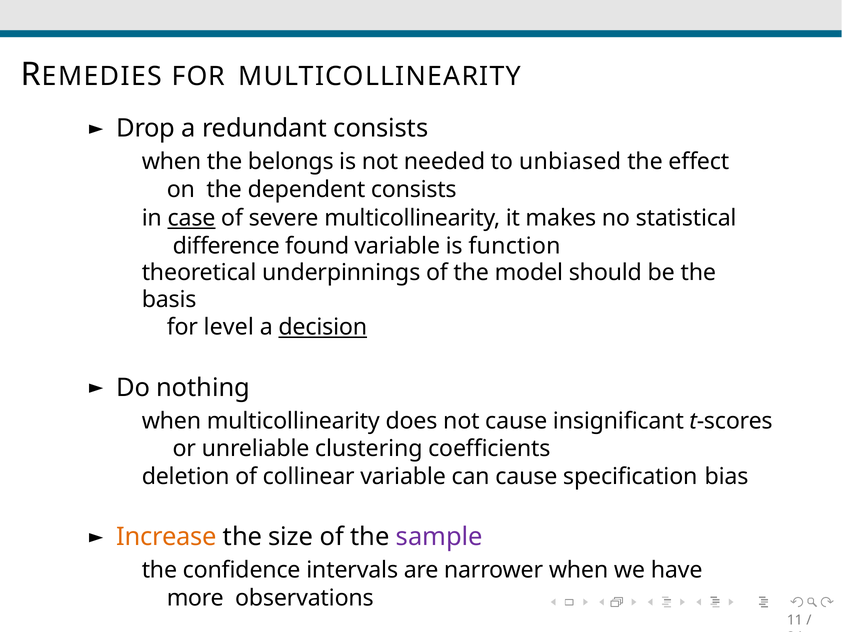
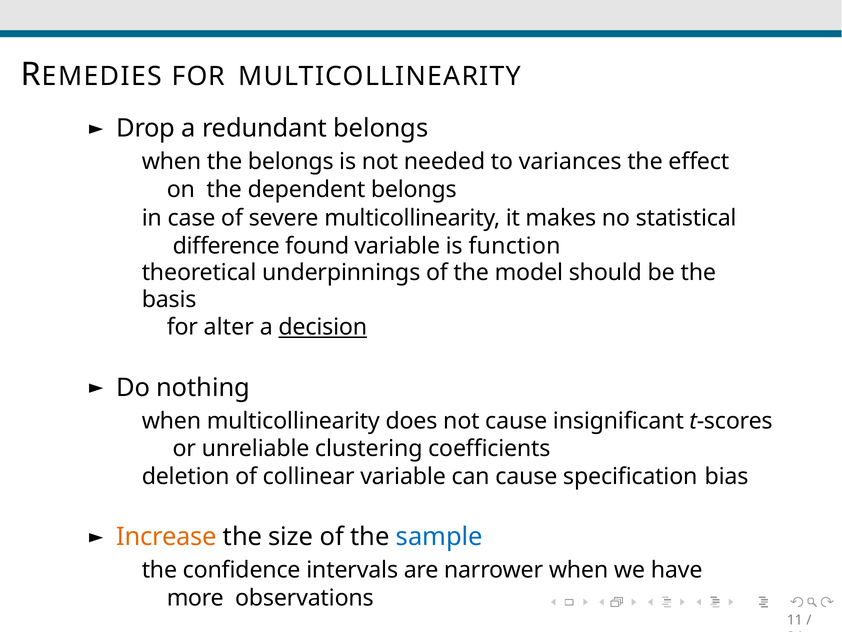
redundant consists: consists -> belongs
unbiased: unbiased -> variances
dependent consists: consists -> belongs
case underline: present -> none
level: level -> alter
sample colour: purple -> blue
